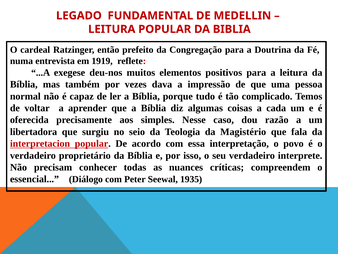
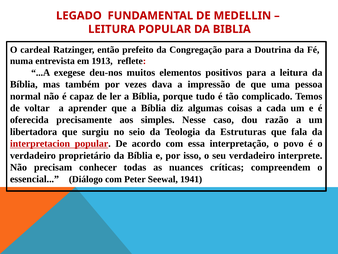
1919: 1919 -> 1913
Magistério: Magistério -> Estruturas
1935: 1935 -> 1941
